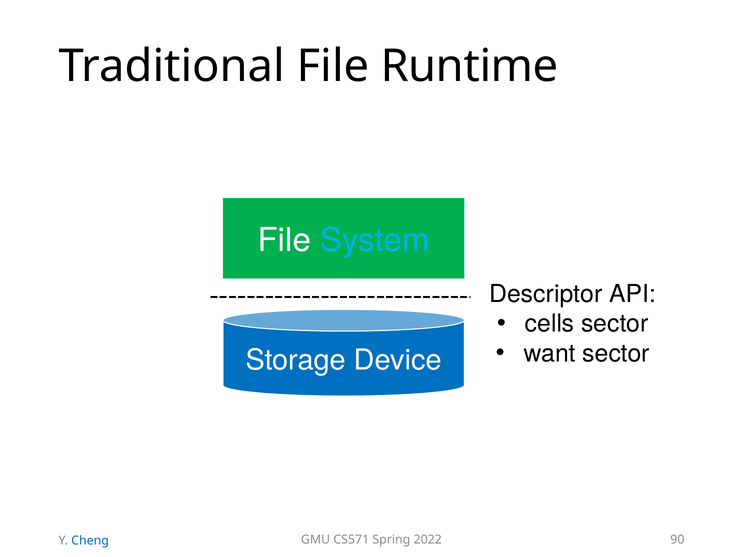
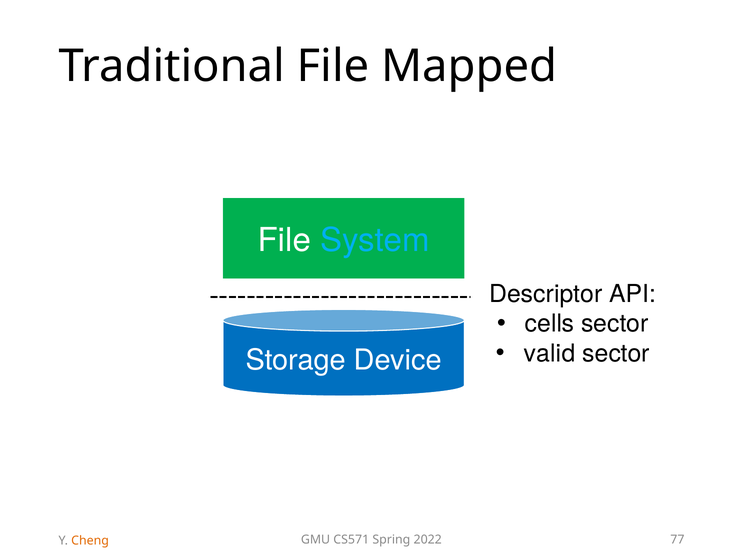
Runtime: Runtime -> Mapped
want: want -> valid
90: 90 -> 77
Cheng colour: blue -> orange
